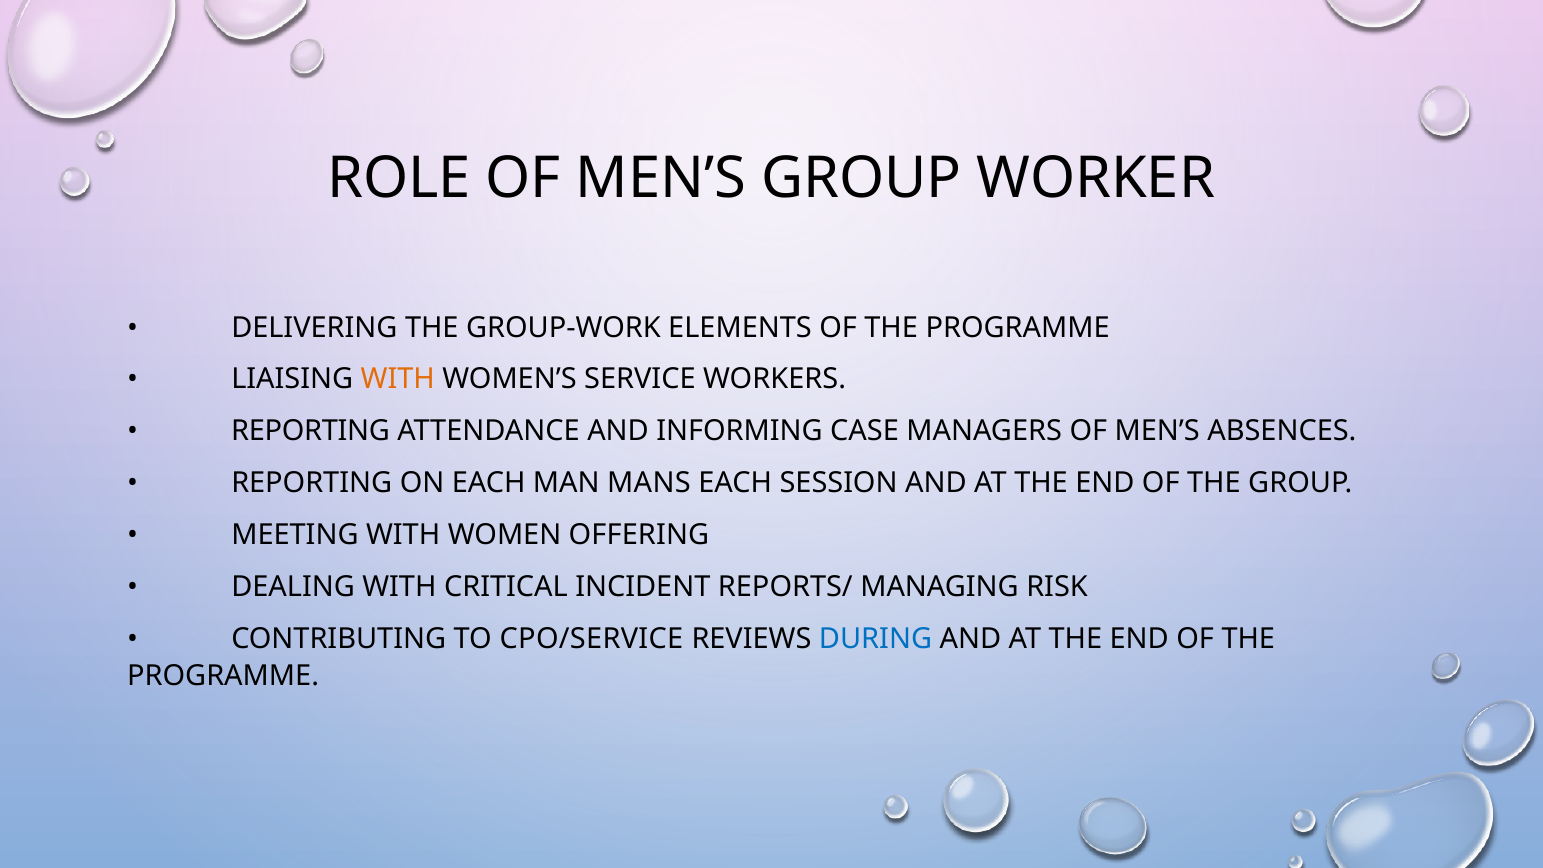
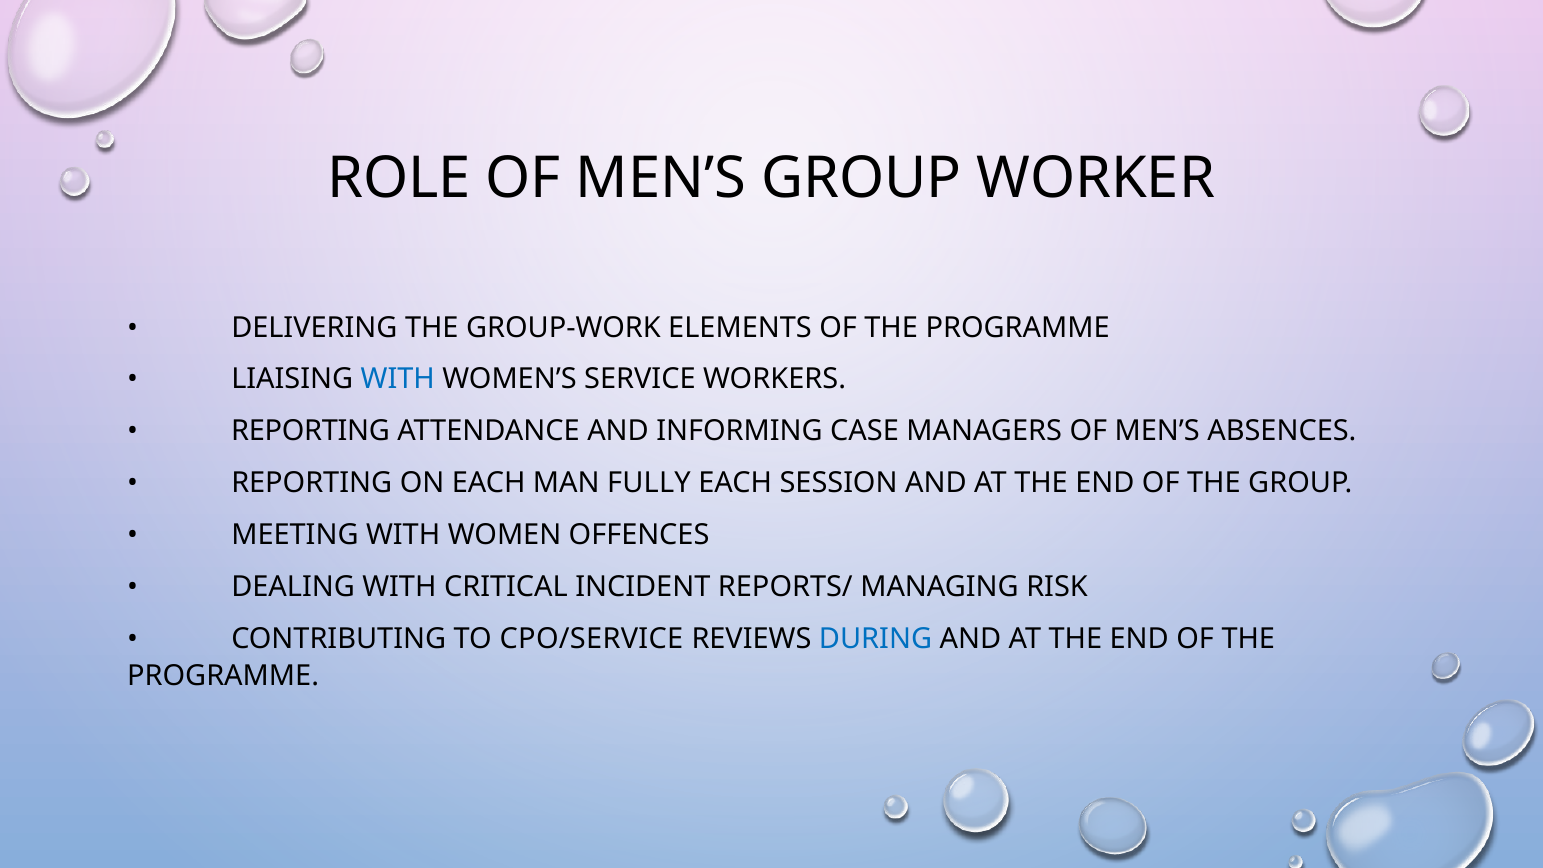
WITH at (398, 379) colour: orange -> blue
MANS: MANS -> FULLY
OFFERING: OFFERING -> OFFENCES
